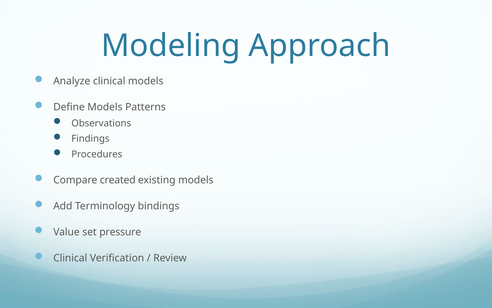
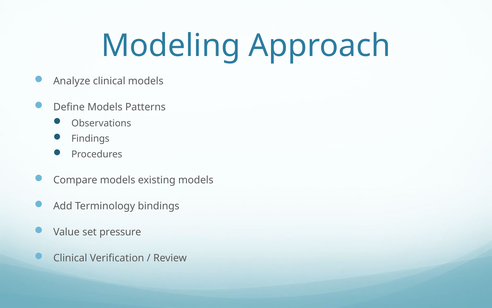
Compare created: created -> models
